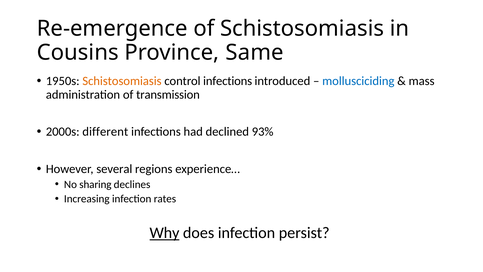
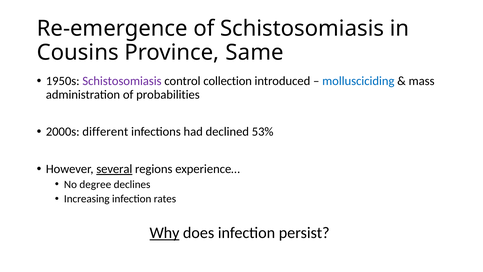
Schistosomiasis at (122, 81) colour: orange -> purple
control infections: infections -> collection
transmission: transmission -> probabilities
93%: 93% -> 53%
several underline: none -> present
sharing: sharing -> degree
